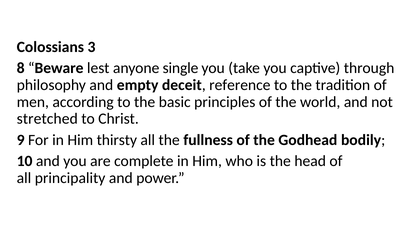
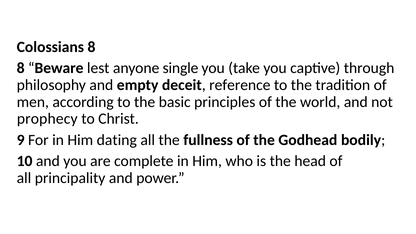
Colossians 3: 3 -> 8
stretched: stretched -> prophecy
thirsty: thirsty -> dating
